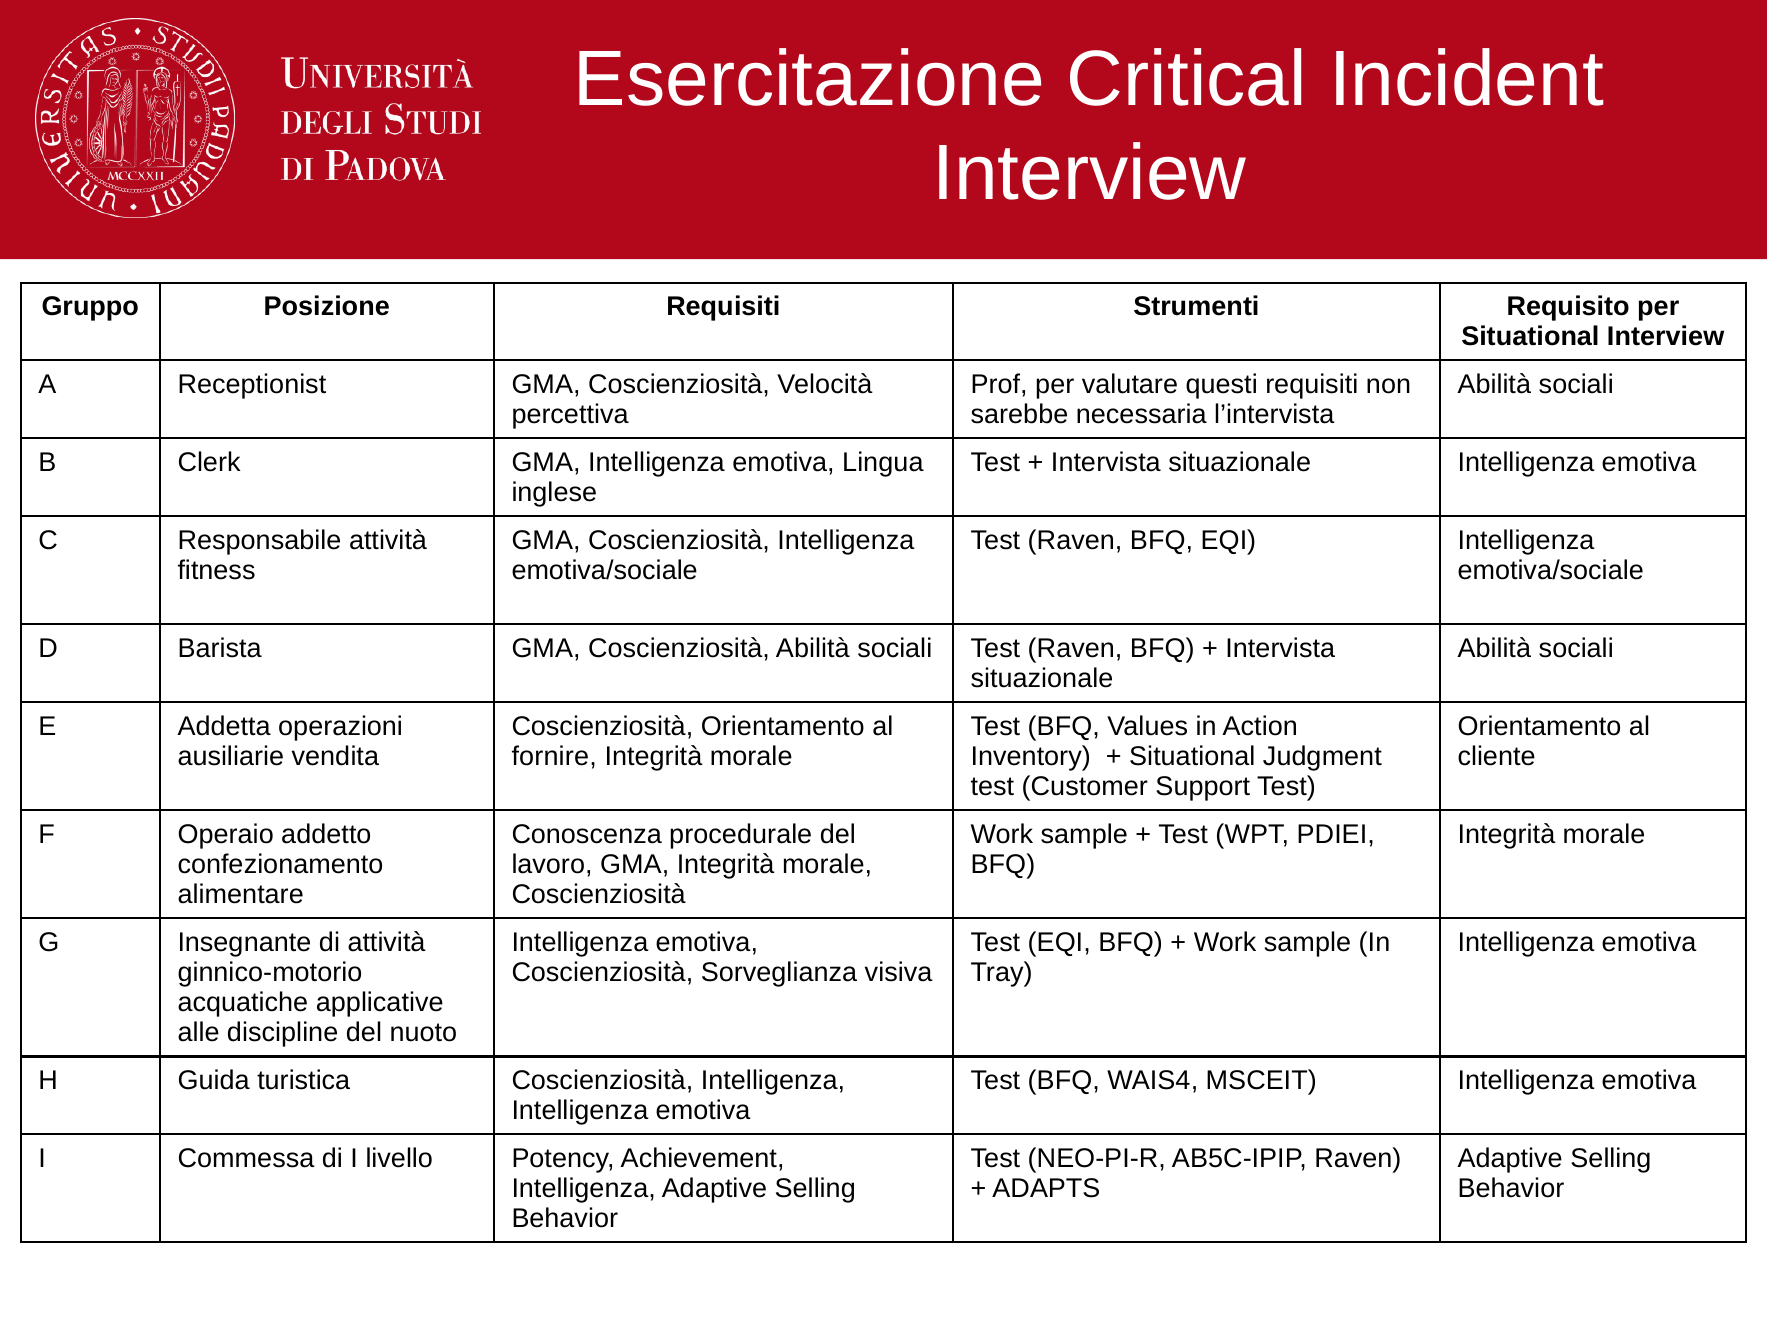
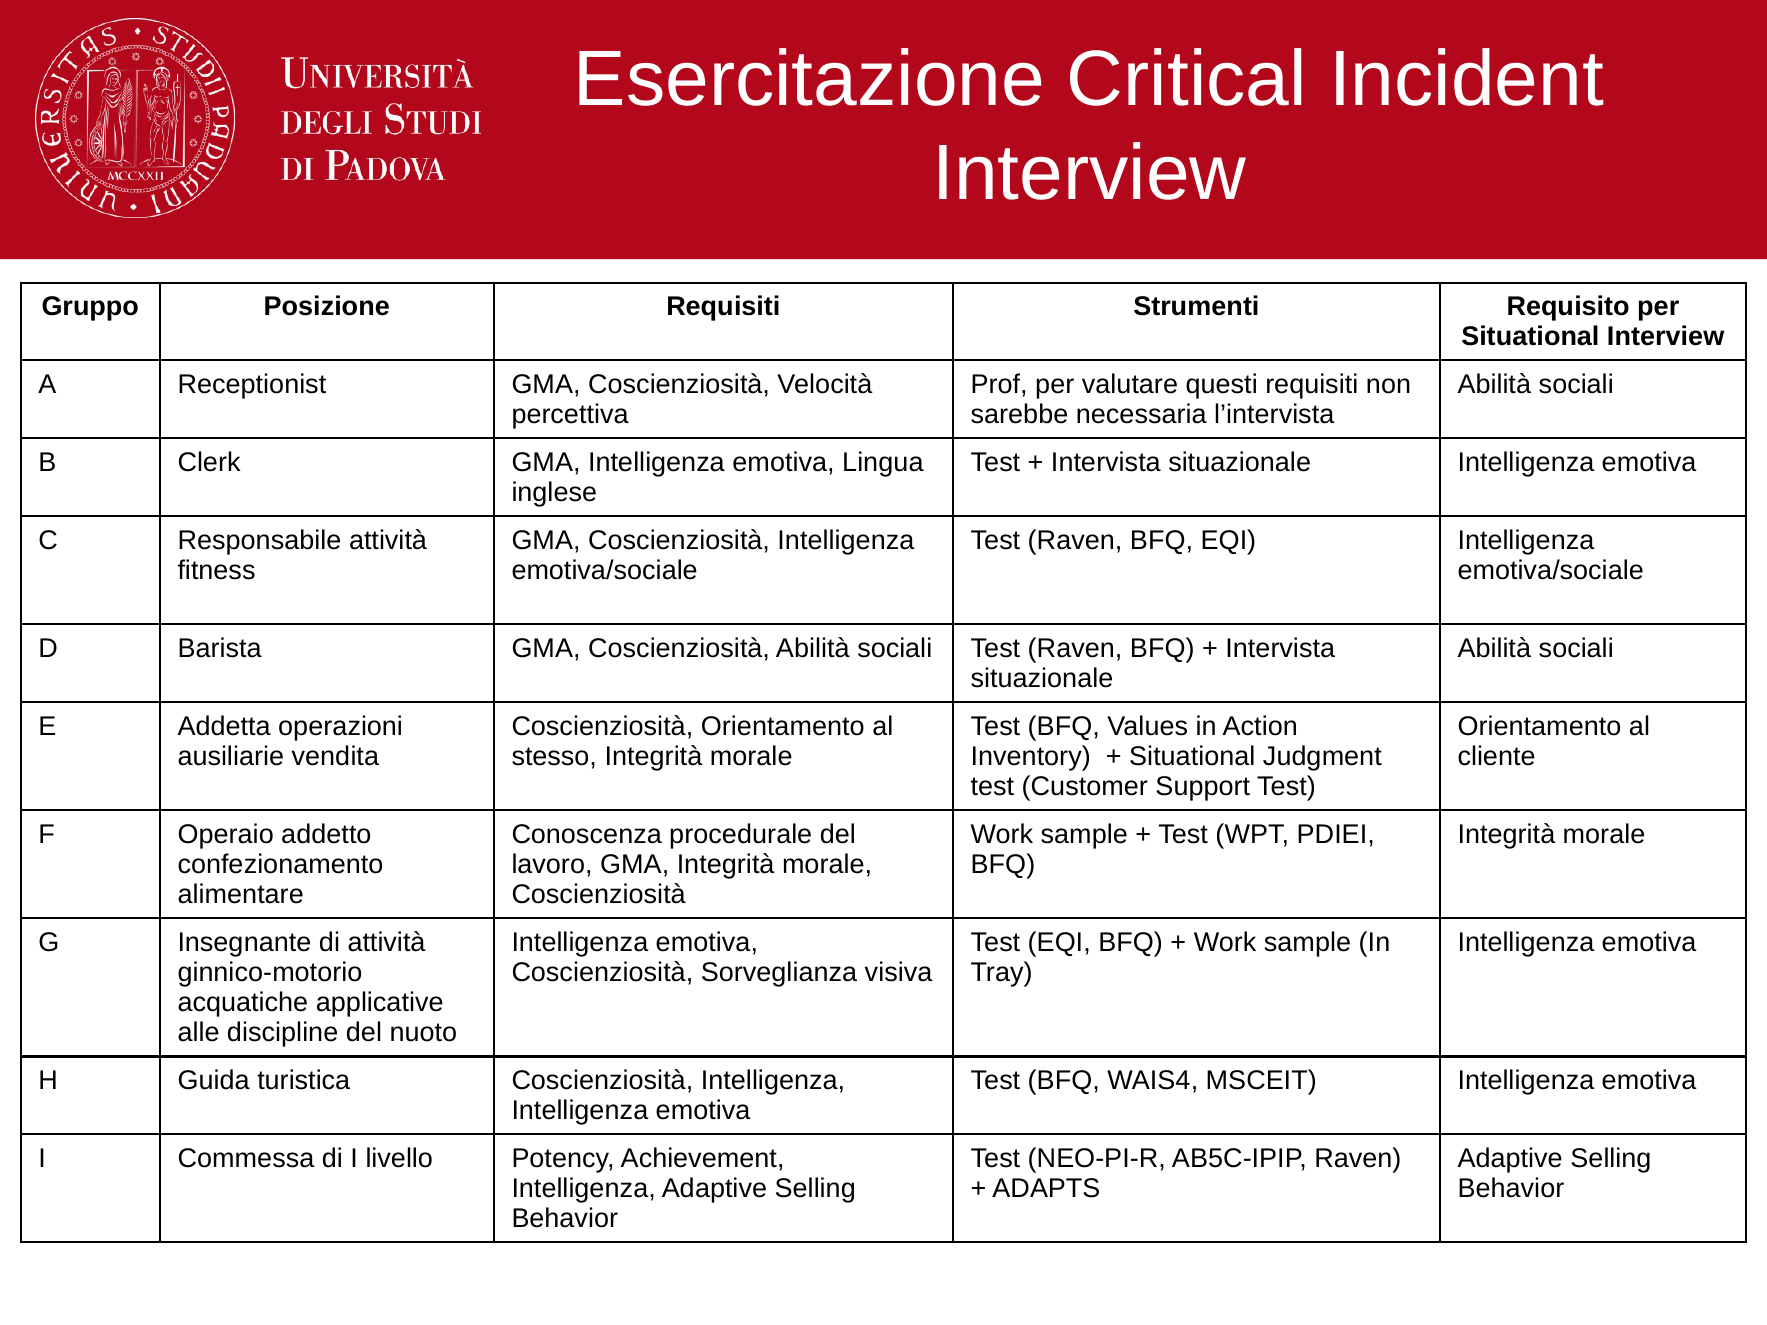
fornire: fornire -> stesso
